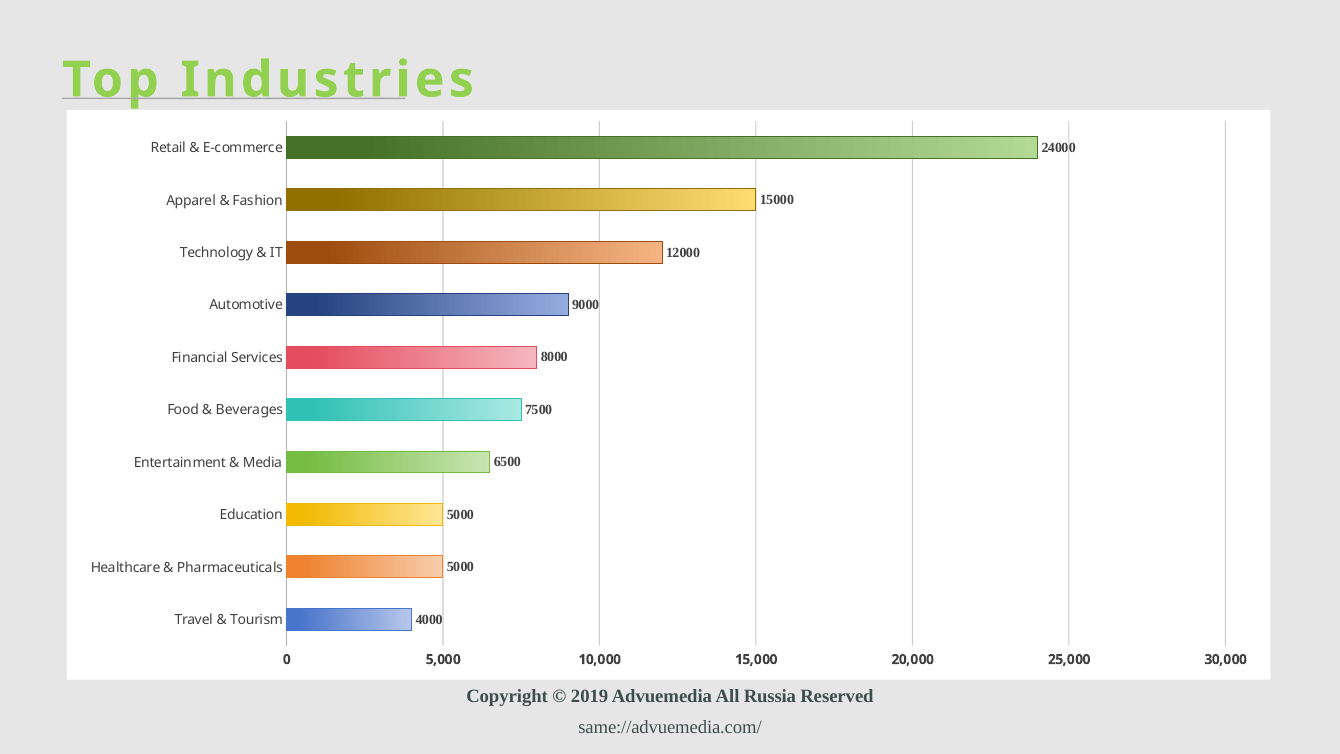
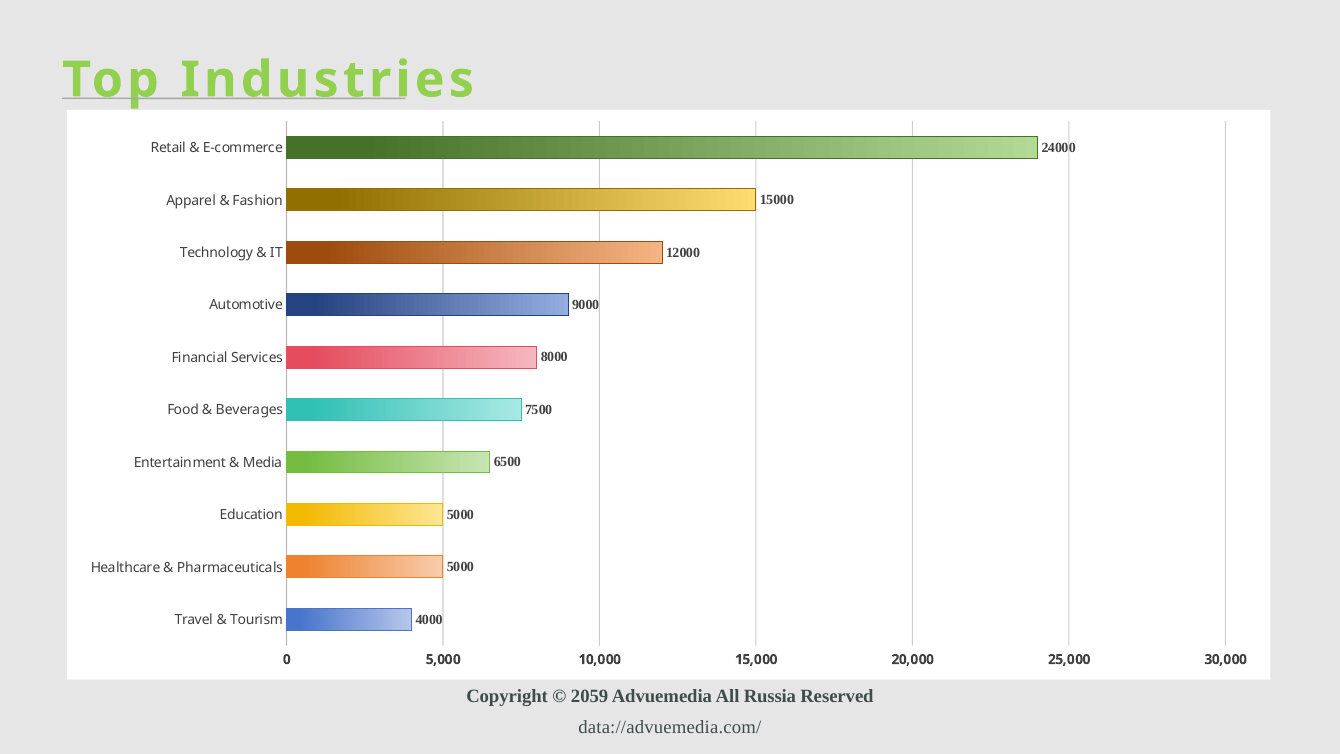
2019: 2019 -> 2059
same://advuemedia.com/: same://advuemedia.com/ -> data://advuemedia.com/
